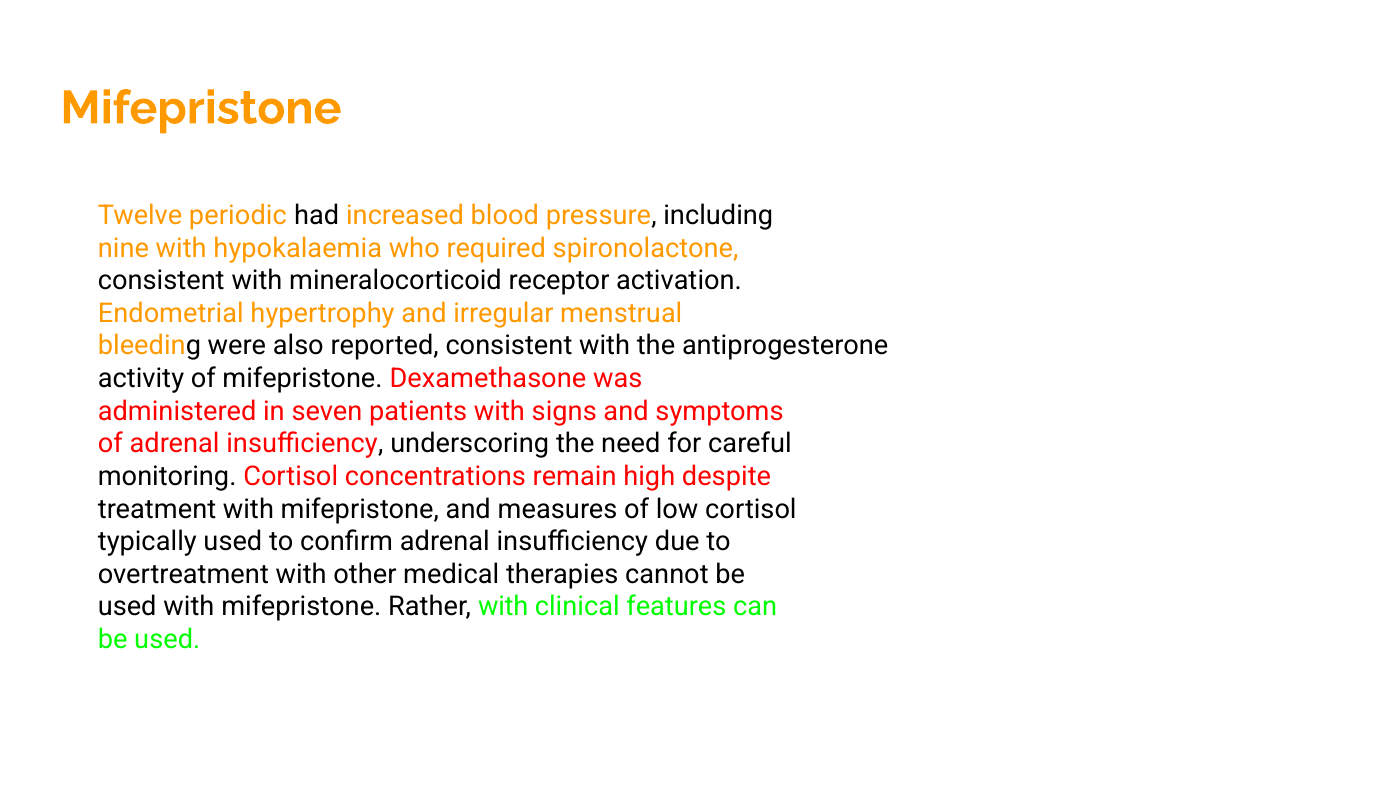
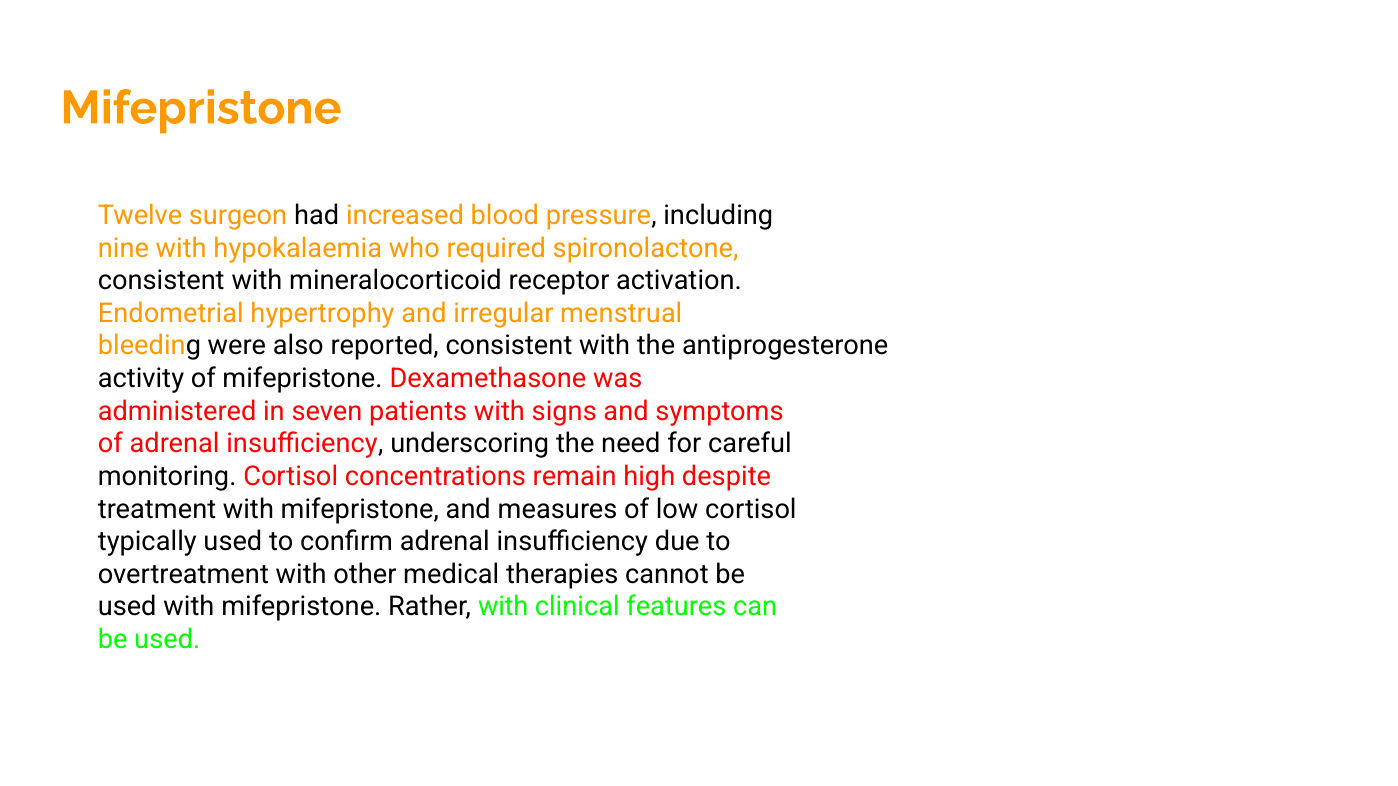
periodic: periodic -> surgeon
